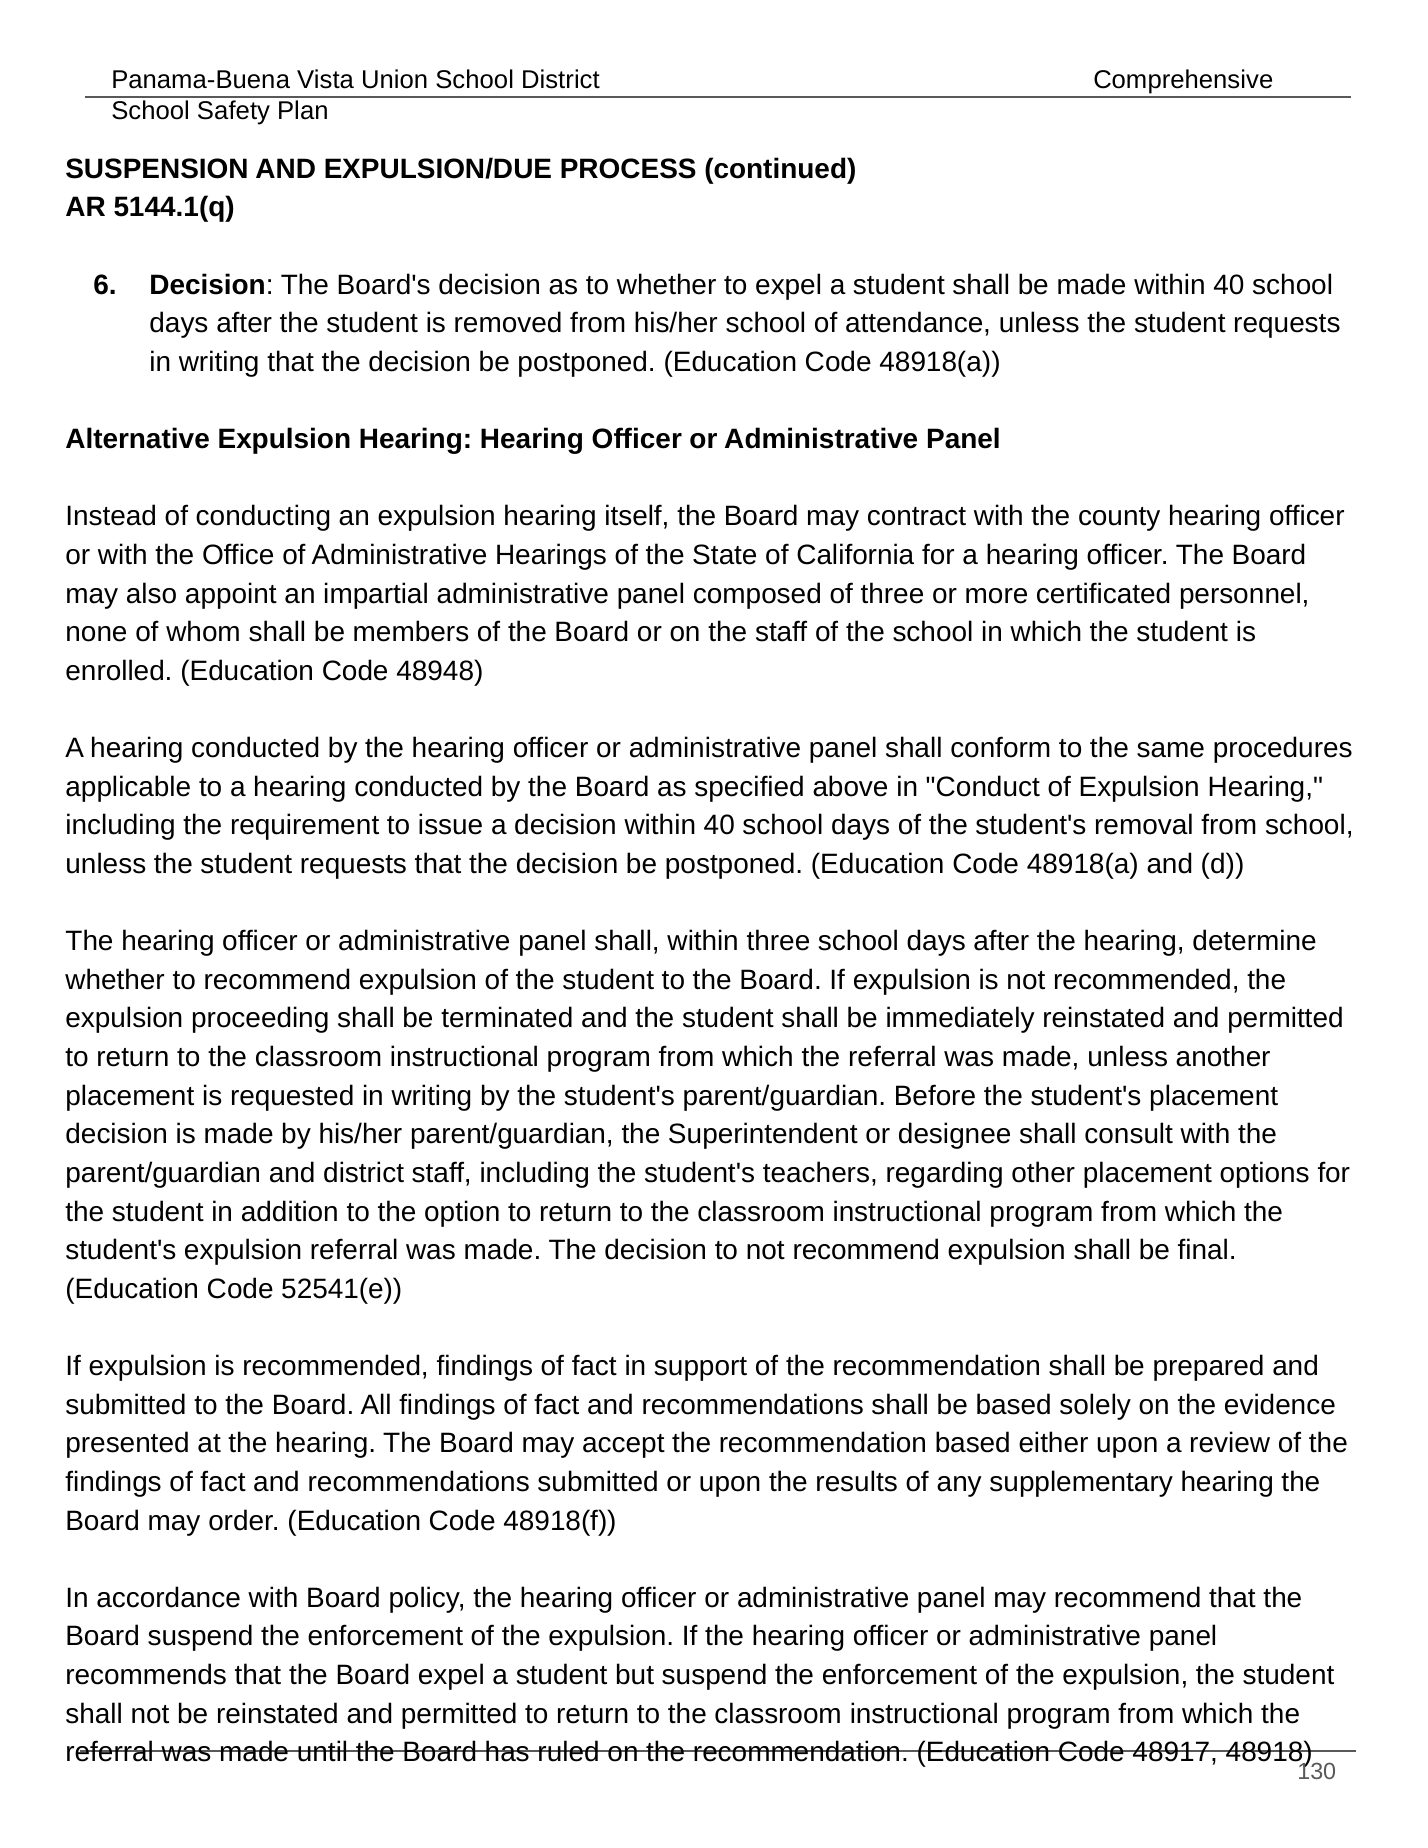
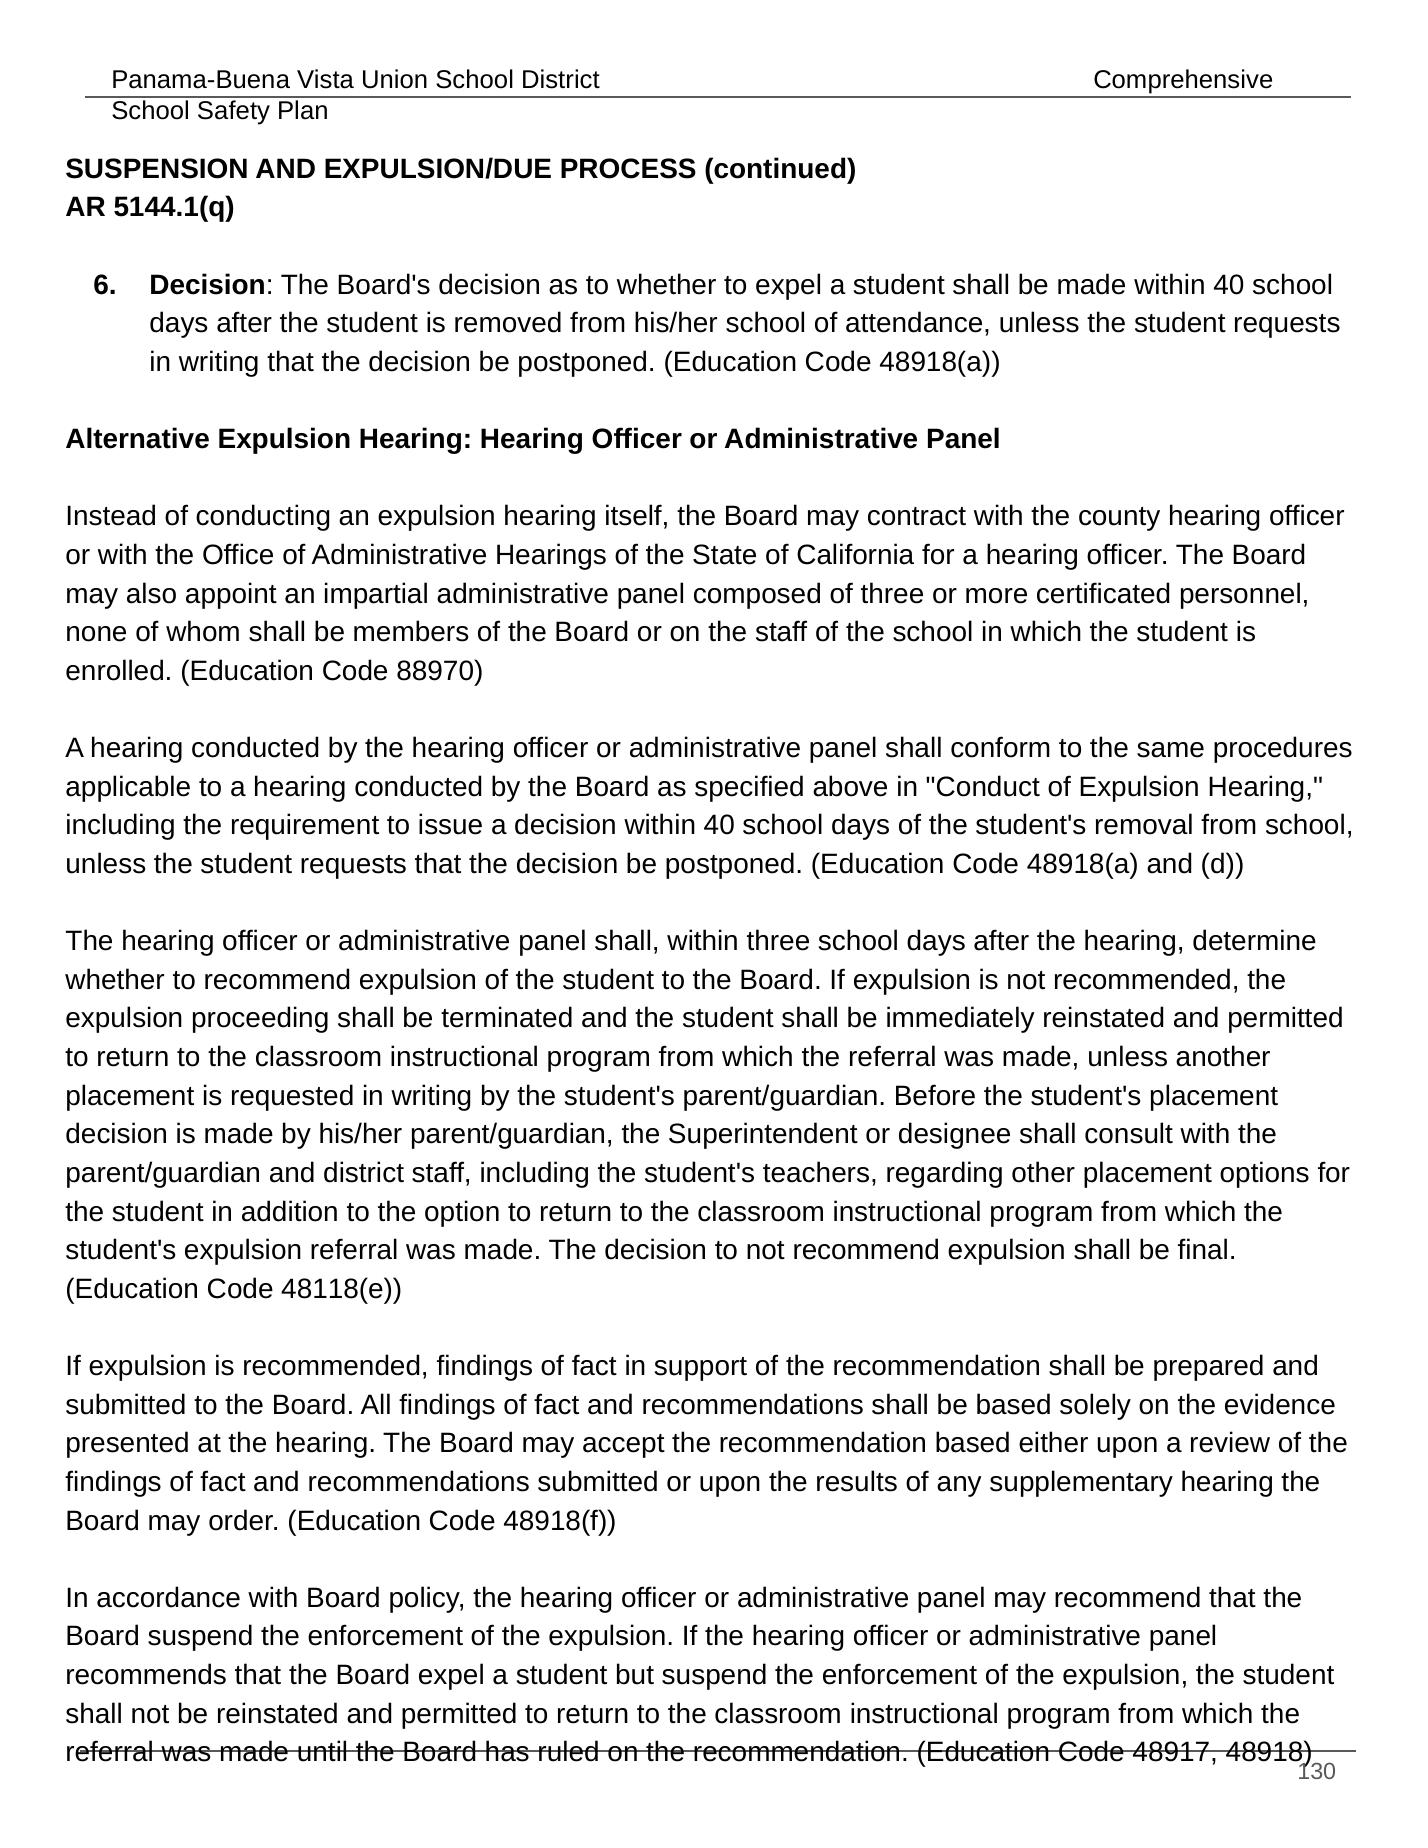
48948: 48948 -> 88970
52541(e: 52541(e -> 48118(e
